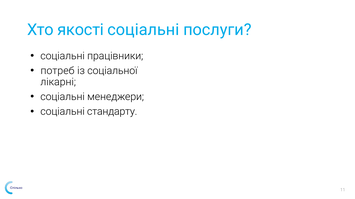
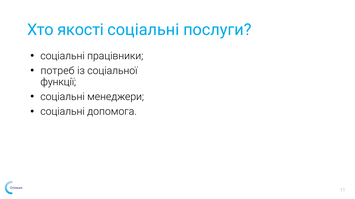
лікарні: лікарні -> функції
стандарту: стандарту -> допомога
